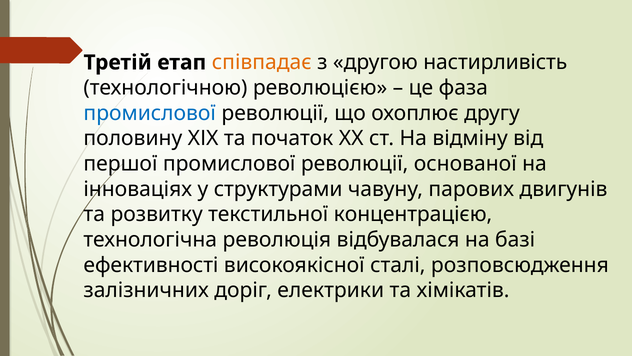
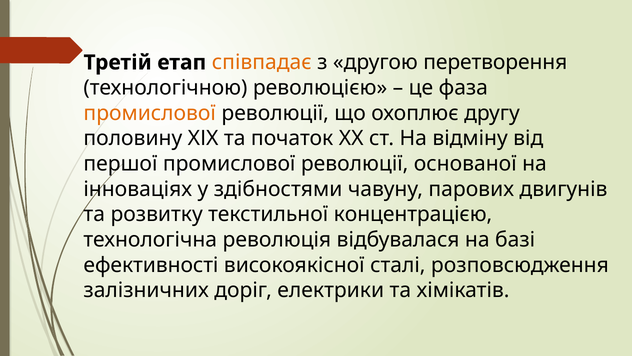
настирливість: настирливість -> перетворення
промислової at (150, 113) colour: blue -> orange
структурами: структурами -> здібностями
